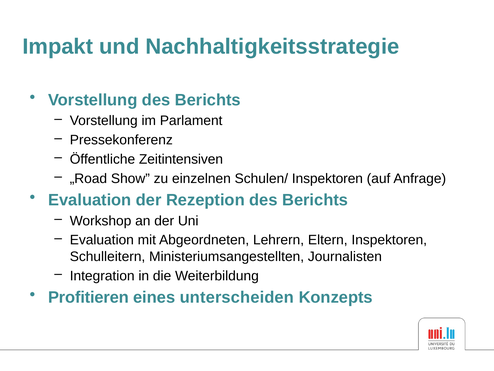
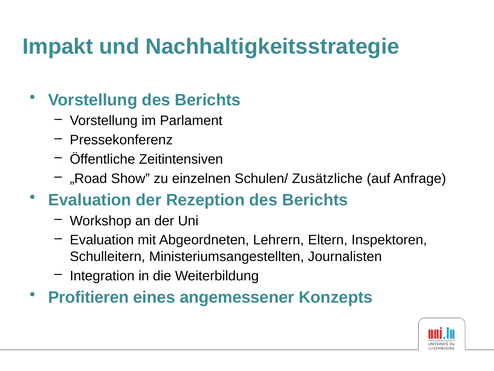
Schulen/ Inspektoren: Inspektoren -> Zusätzliche
unterscheiden: unterscheiden -> angemessener
